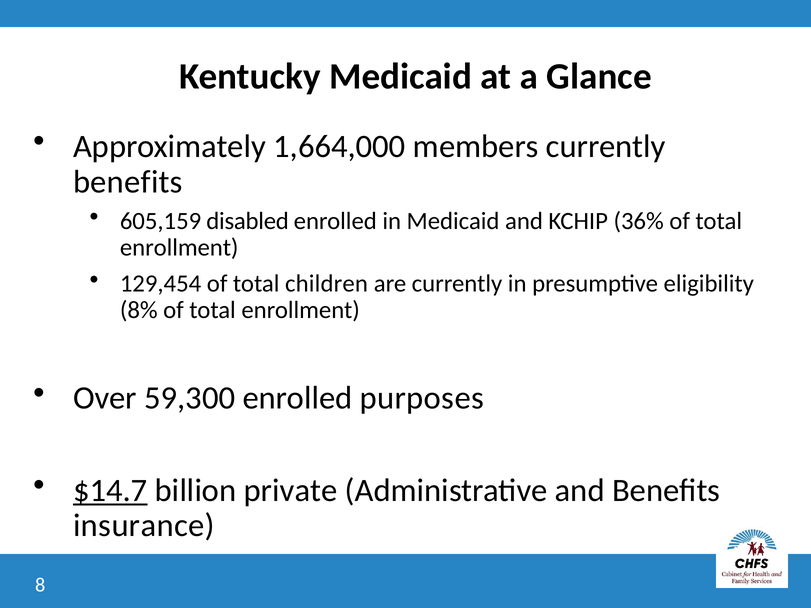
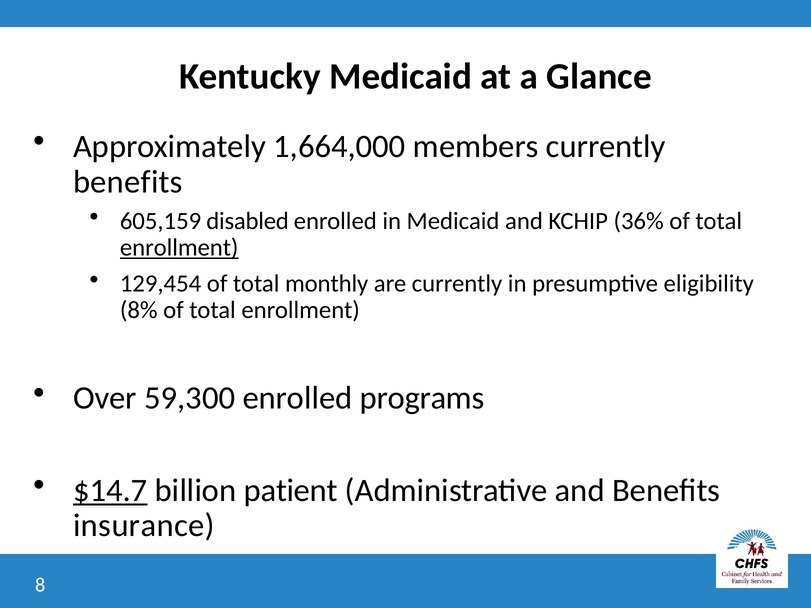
enrollment at (179, 248) underline: none -> present
children: children -> monthly
purposes: purposes -> programs
private: private -> patient
